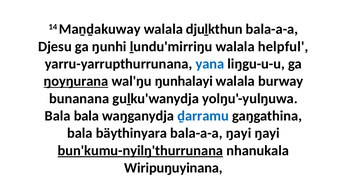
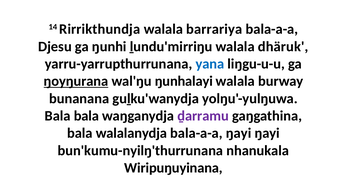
Maṉḏakuway: Maṉḏakuway -> Rirrikthundja
djuḻkthun: djuḻkthun -> barrariya
helpful: helpful -> dhäruk
ḏarramu colour: blue -> purple
bäythinyara: bäythinyara -> walalanydja
bun'kumu-nyilŋ'thurrunana underline: present -> none
